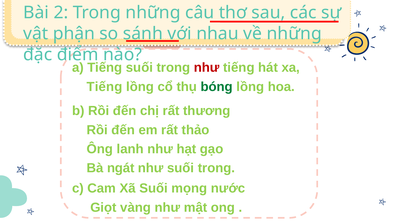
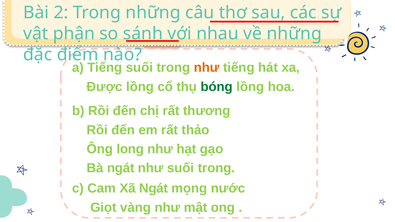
như at (207, 68) colour: red -> orange
Tiếng at (105, 87): Tiếng -> Được
lanh: lanh -> long
Xã Suối: Suối -> Ngát
